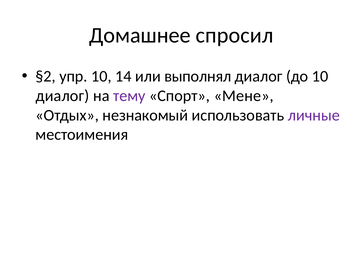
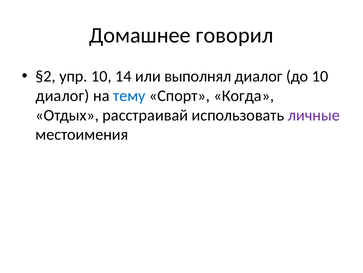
спросил: спросил -> говорил
тему colour: purple -> blue
Мене: Мене -> Когда
незнакомый: незнакомый -> расстраивай
